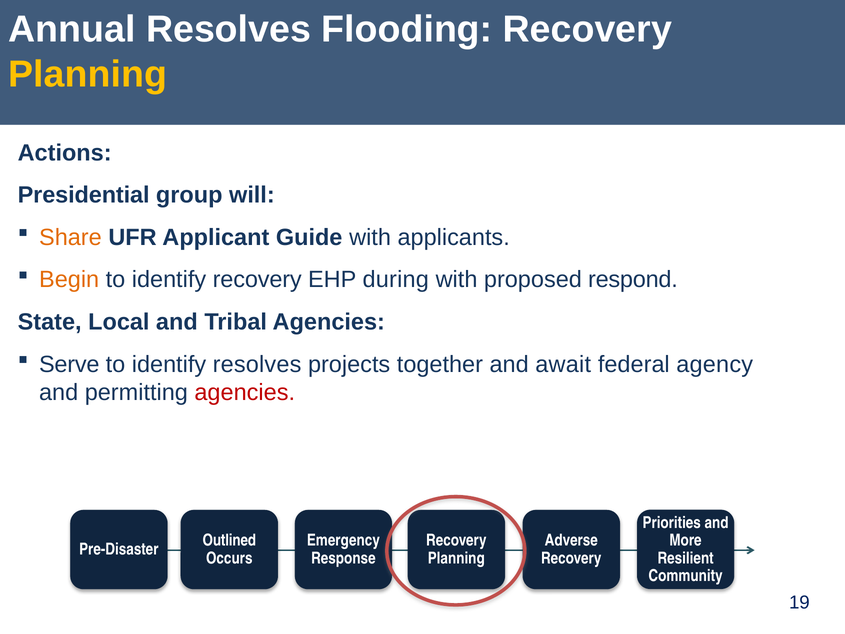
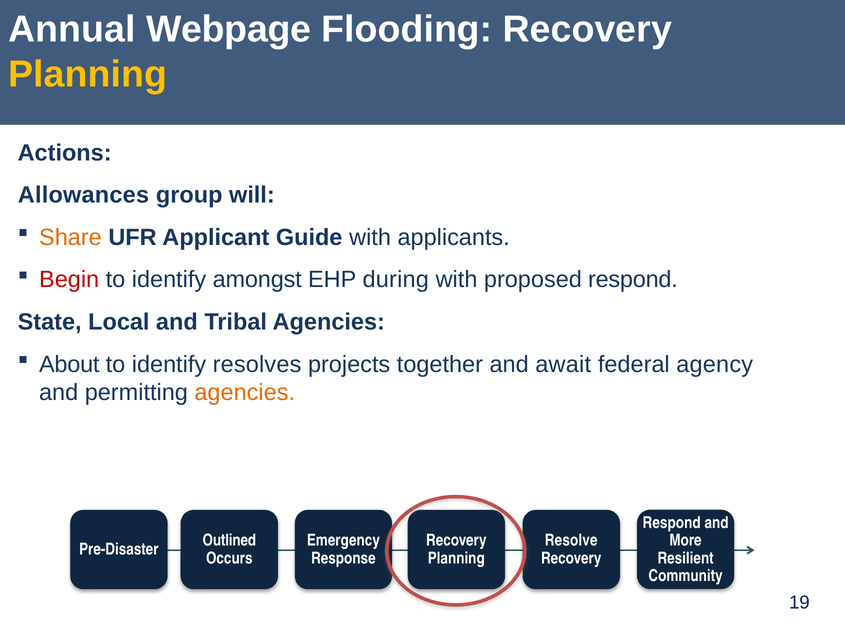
Annual Resolves: Resolves -> Webpage
Presidential: Presidential -> Allowances
Begin colour: orange -> red
identify recovery: recovery -> amongst
Serve: Serve -> About
agencies at (245, 392) colour: red -> orange
Priorities at (672, 522): Priorities -> Respond
Adverse: Adverse -> Resolve
